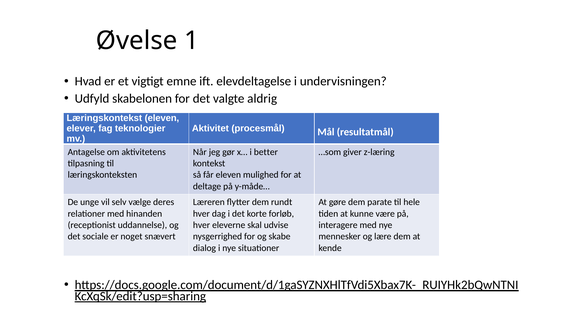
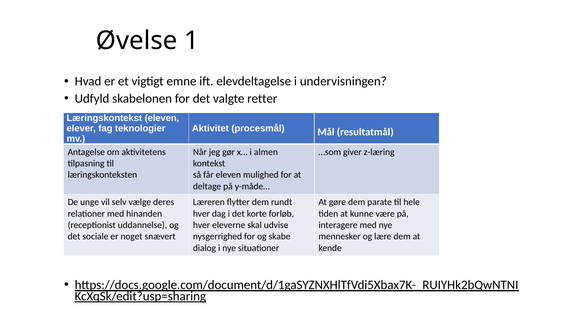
aldrig: aldrig -> retter
better: better -> almen
